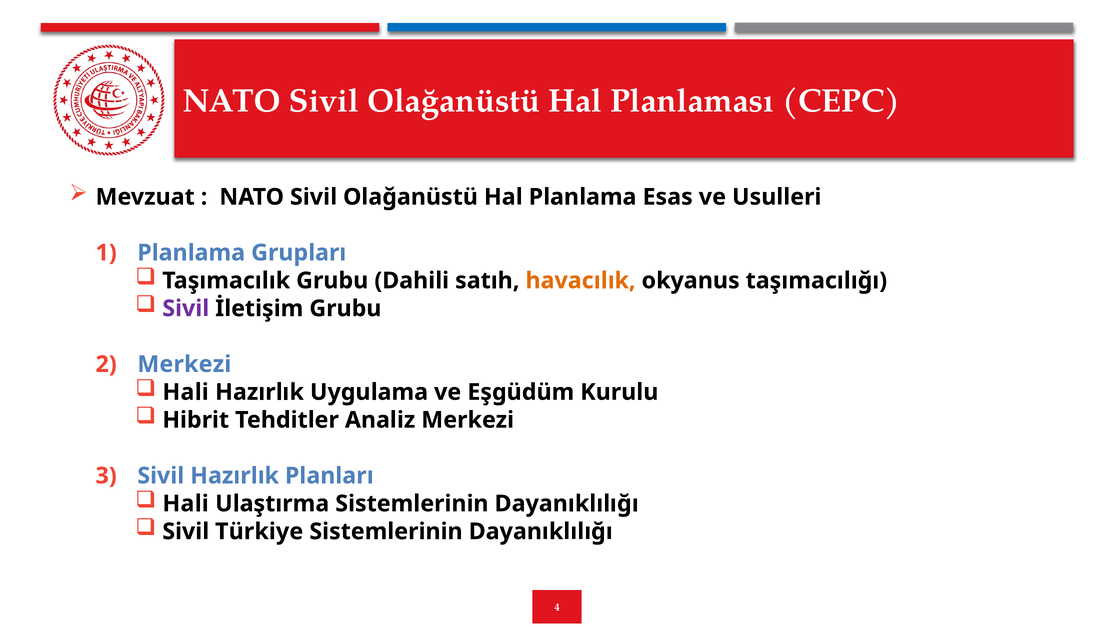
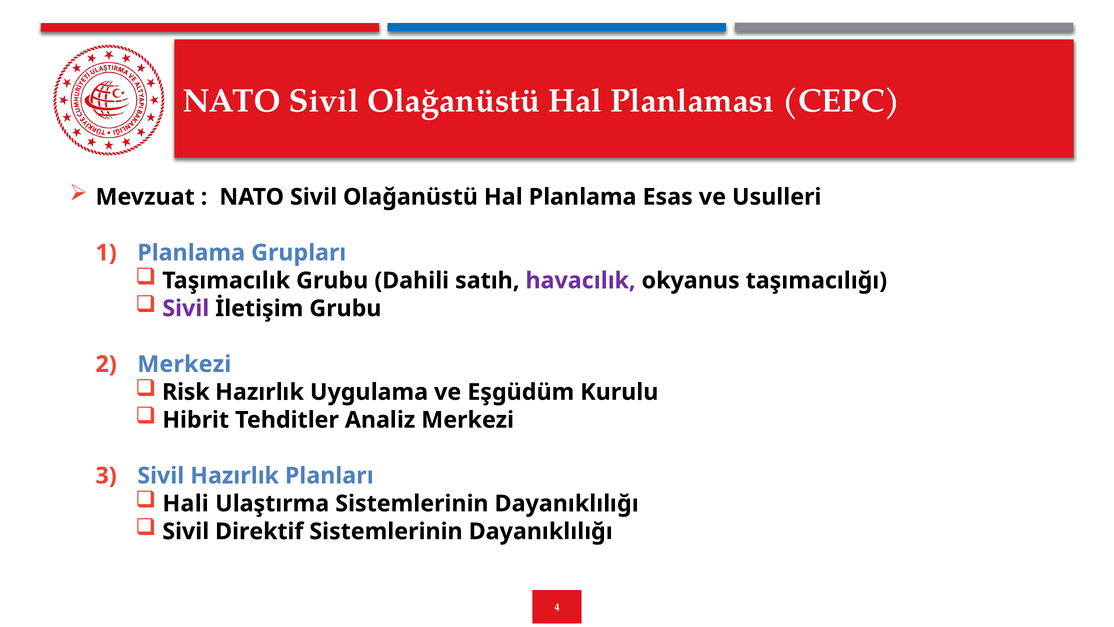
havacılık colour: orange -> purple
Hali at (186, 392): Hali -> Risk
Türkiye: Türkiye -> Direktif
